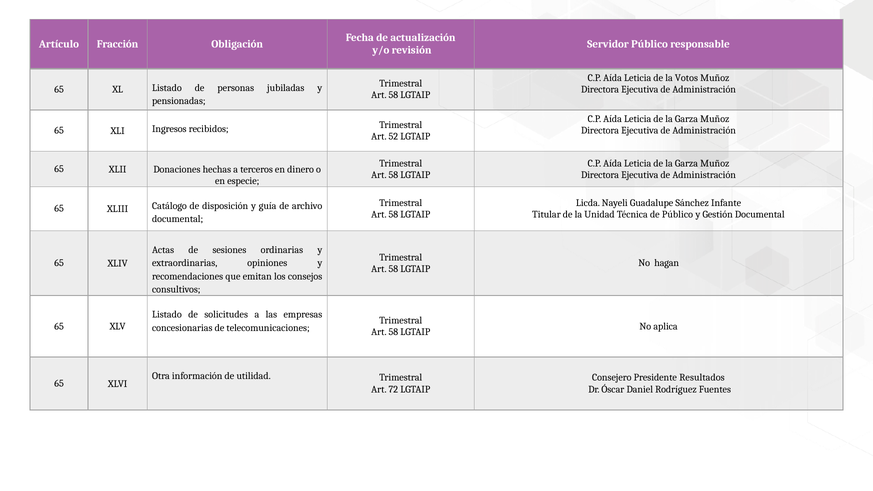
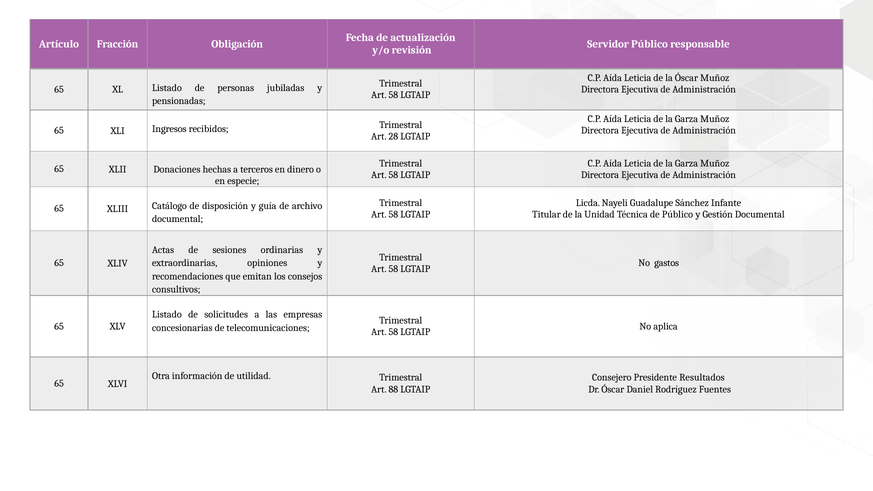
la Votos: Votos -> Óscar
52: 52 -> 28
hagan: hagan -> gastos
72: 72 -> 88
